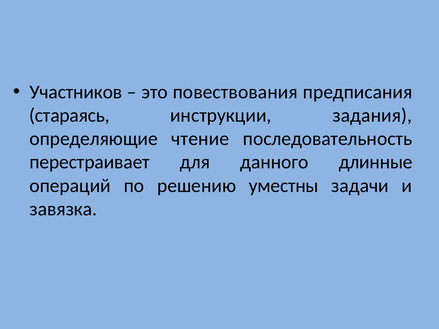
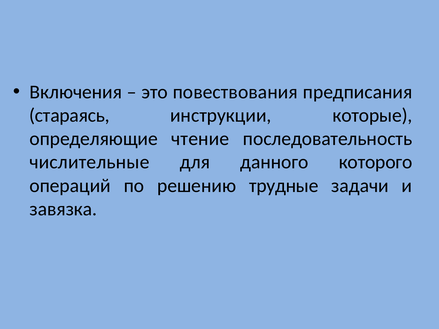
Участников: Участников -> Включения
задания: задания -> которые
перестраивает: перестраивает -> числительные
длинные: длинные -> которого
уместны: уместны -> трудные
